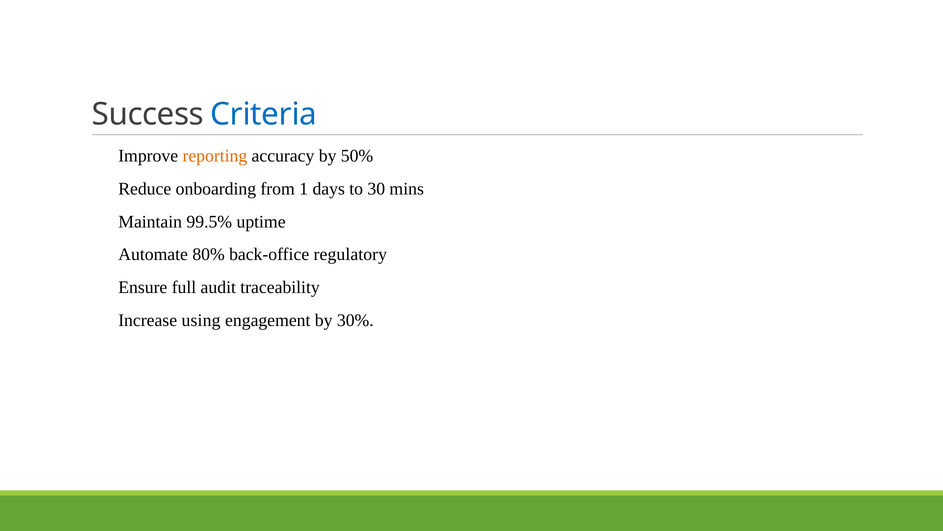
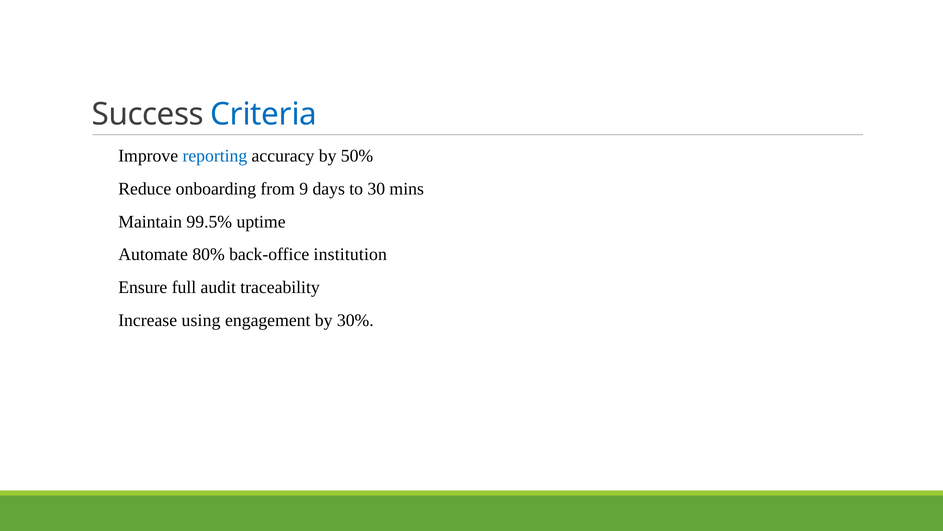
reporting colour: orange -> blue
1: 1 -> 9
regulatory: regulatory -> institution
